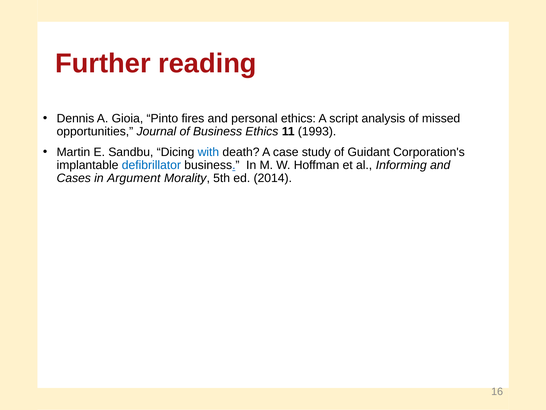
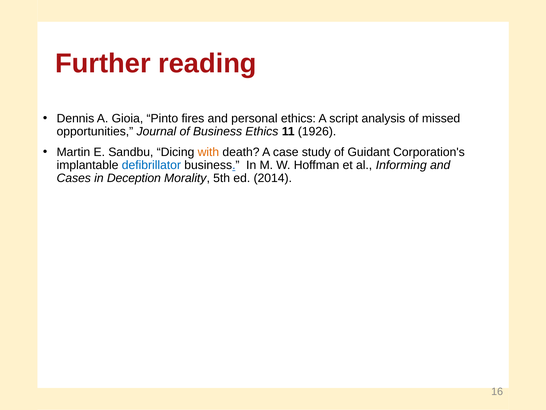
1993: 1993 -> 1926
with colour: blue -> orange
Argument: Argument -> Deception
